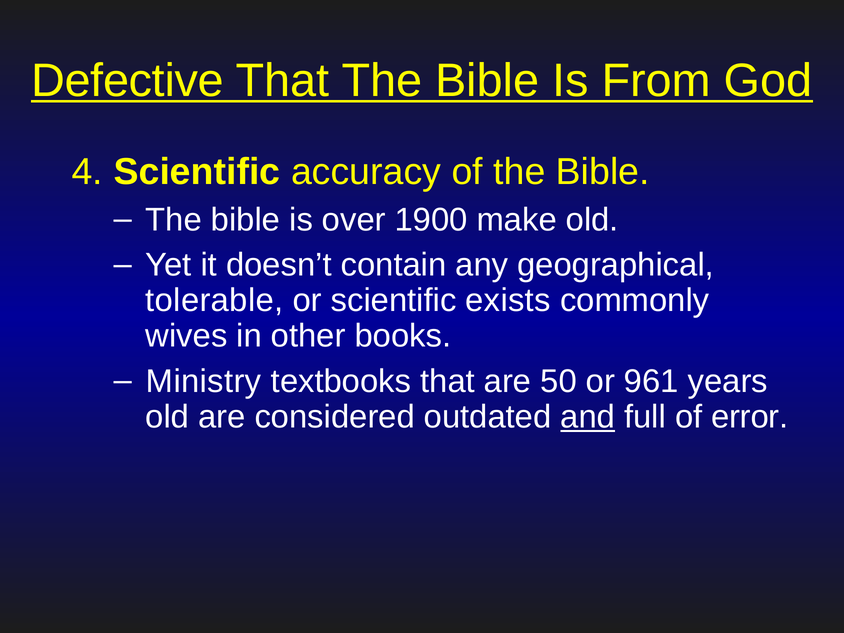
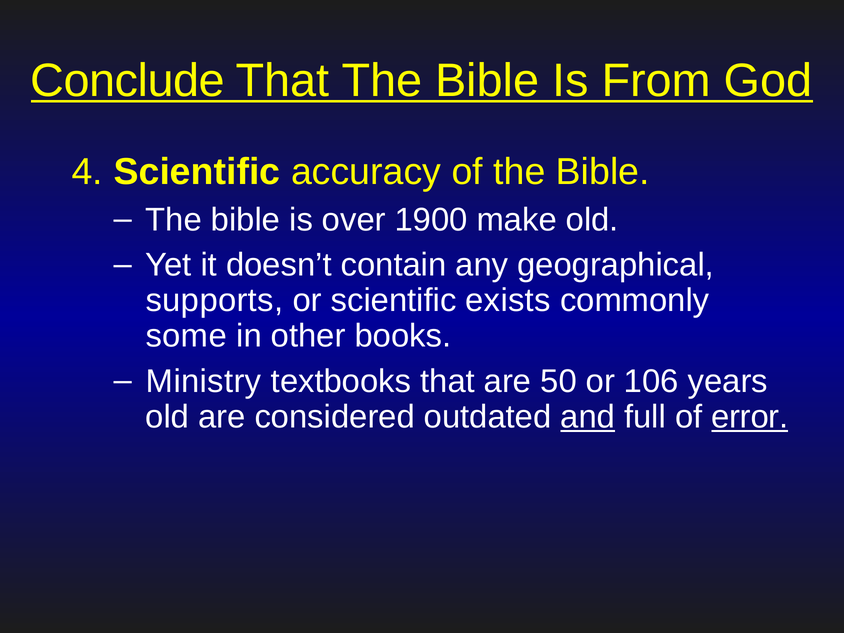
Defective: Defective -> Conclude
tolerable: tolerable -> supports
wives: wives -> some
961: 961 -> 106
error underline: none -> present
